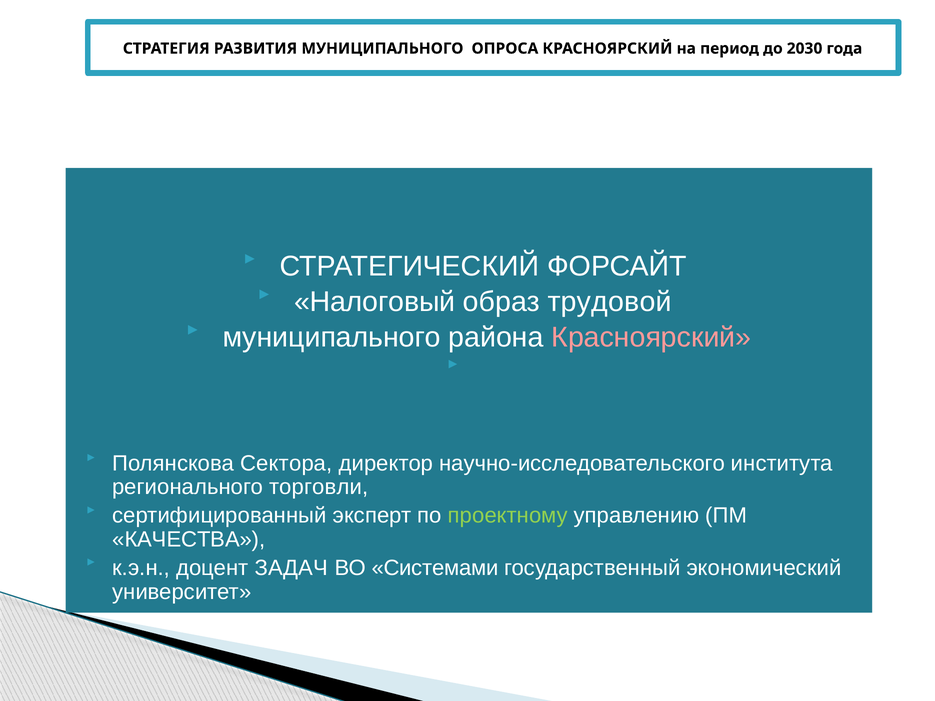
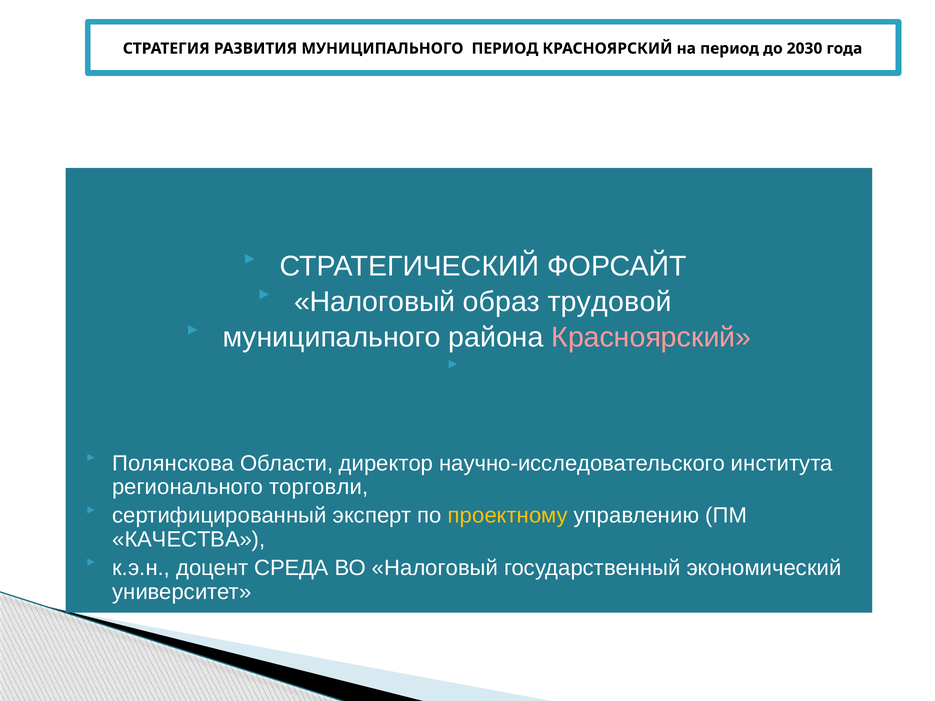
МУНИЦИПАЛЬНОГО ОПРОСА: ОПРОСА -> ПЕРИОД
Сектора: Сектора -> Области
проектному colour: light green -> yellow
ЗАДАЧ: ЗАДАЧ -> СРЕДА
ВО Системами: Системами -> Налоговый
